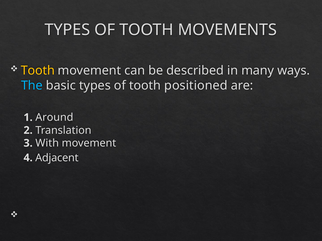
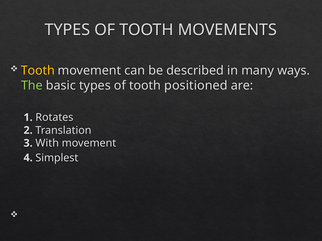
The colour: light blue -> light green
Around: Around -> Rotates
Adjacent: Adjacent -> Simplest
